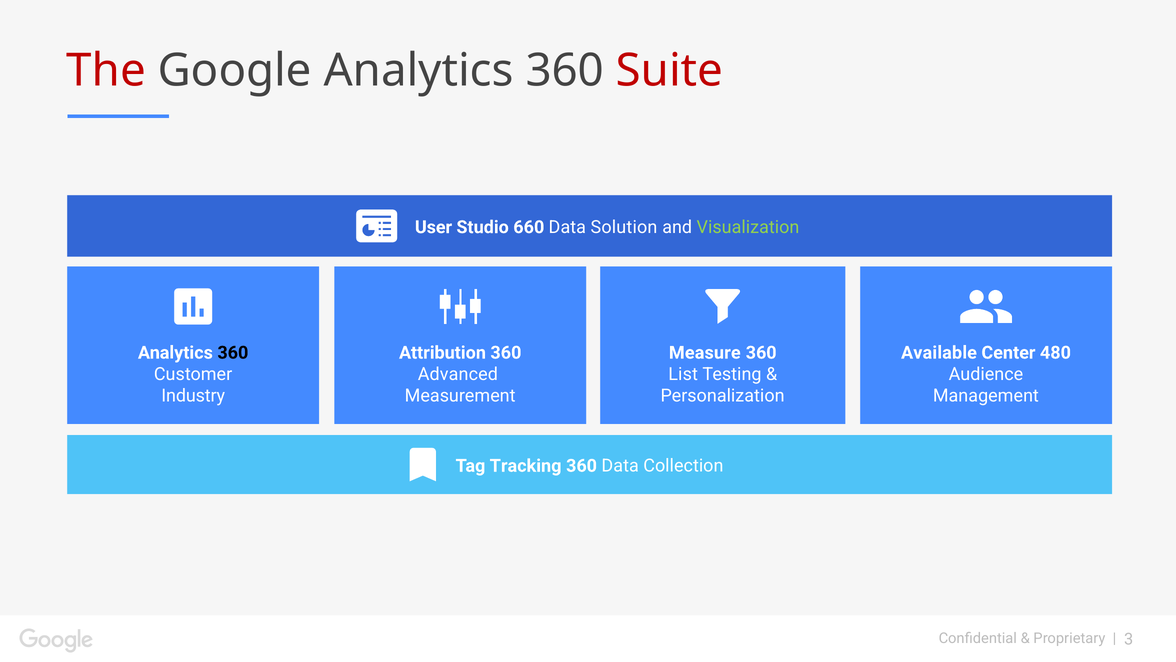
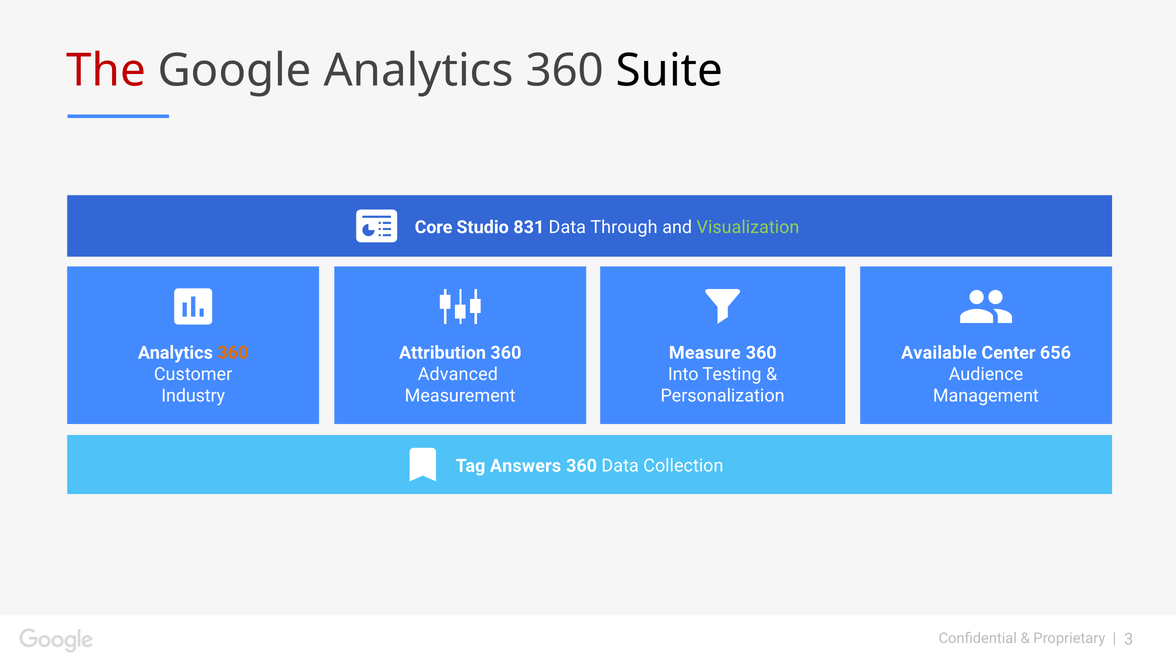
Suite colour: red -> black
User: User -> Core
660: 660 -> 831
Solution: Solution -> Through
360 at (233, 352) colour: black -> orange
480: 480 -> 656
List: List -> Into
Tracking: Tracking -> Answers
